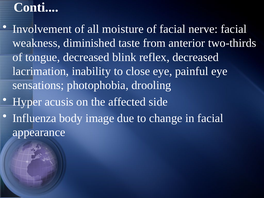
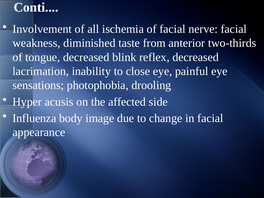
moisture: moisture -> ischemia
